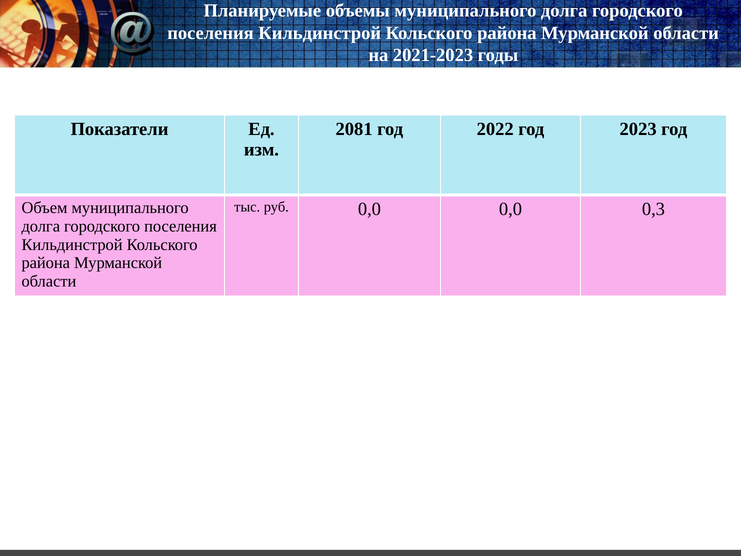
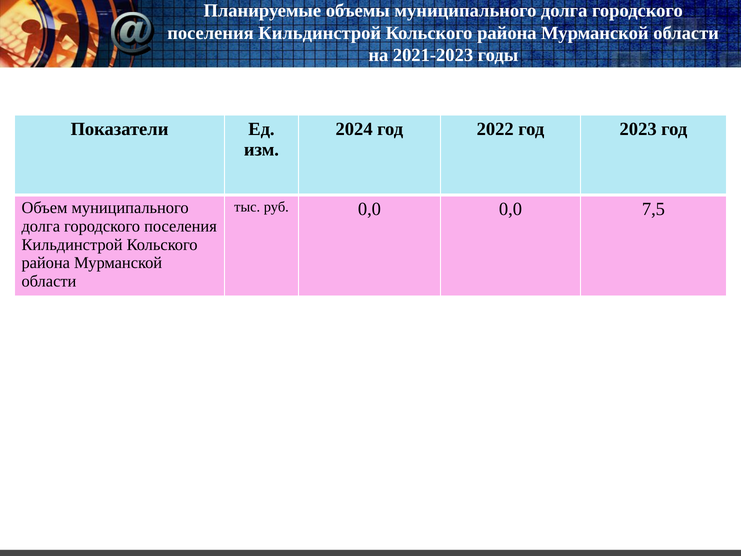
2081: 2081 -> 2024
0,3: 0,3 -> 7,5
